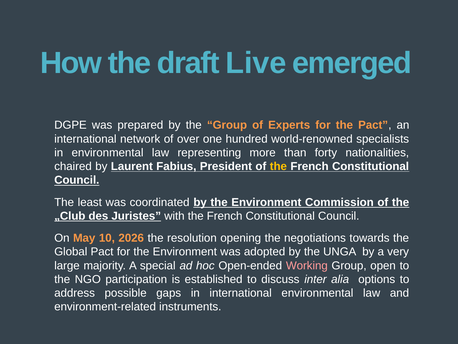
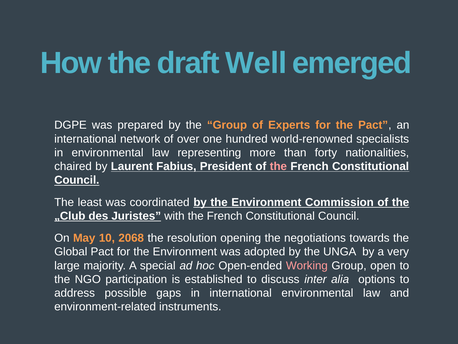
Live: Live -> Well
the at (278, 166) colour: yellow -> pink
2026: 2026 -> 2068
